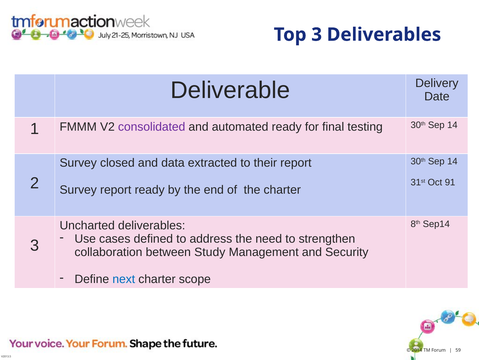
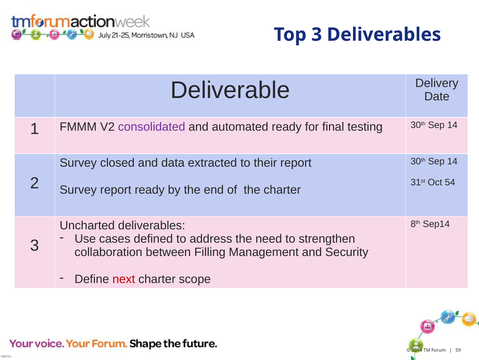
91: 91 -> 54
Study: Study -> Filling
next colour: blue -> red
